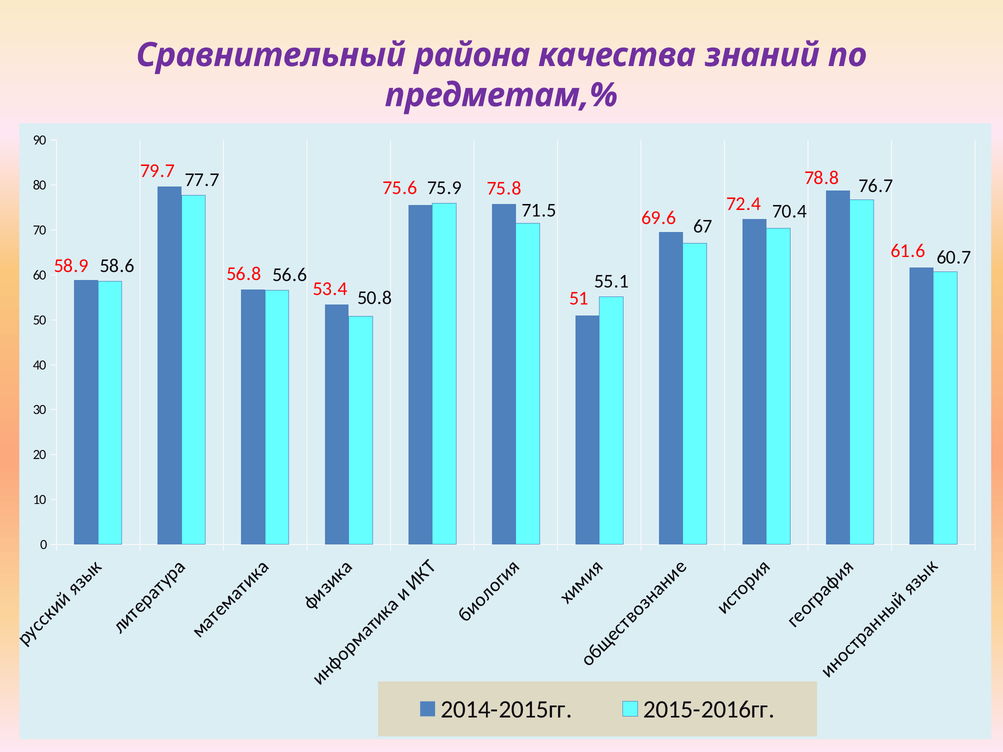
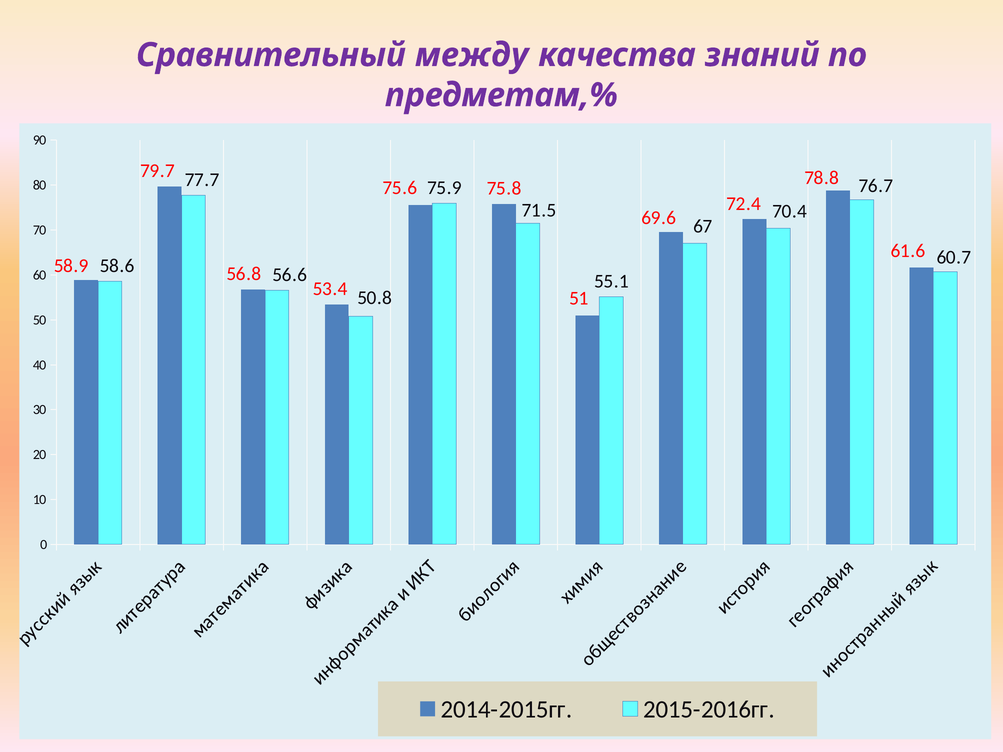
района: района -> между
